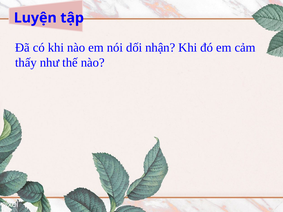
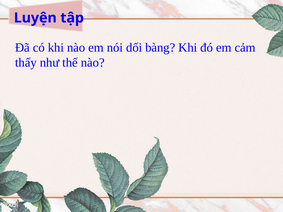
nhận: nhận -> bàng
